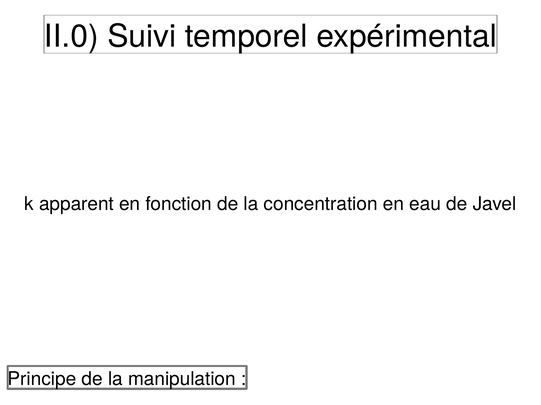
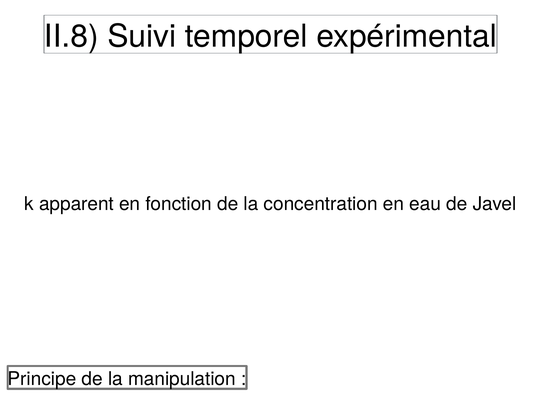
II.0: II.0 -> II.8
